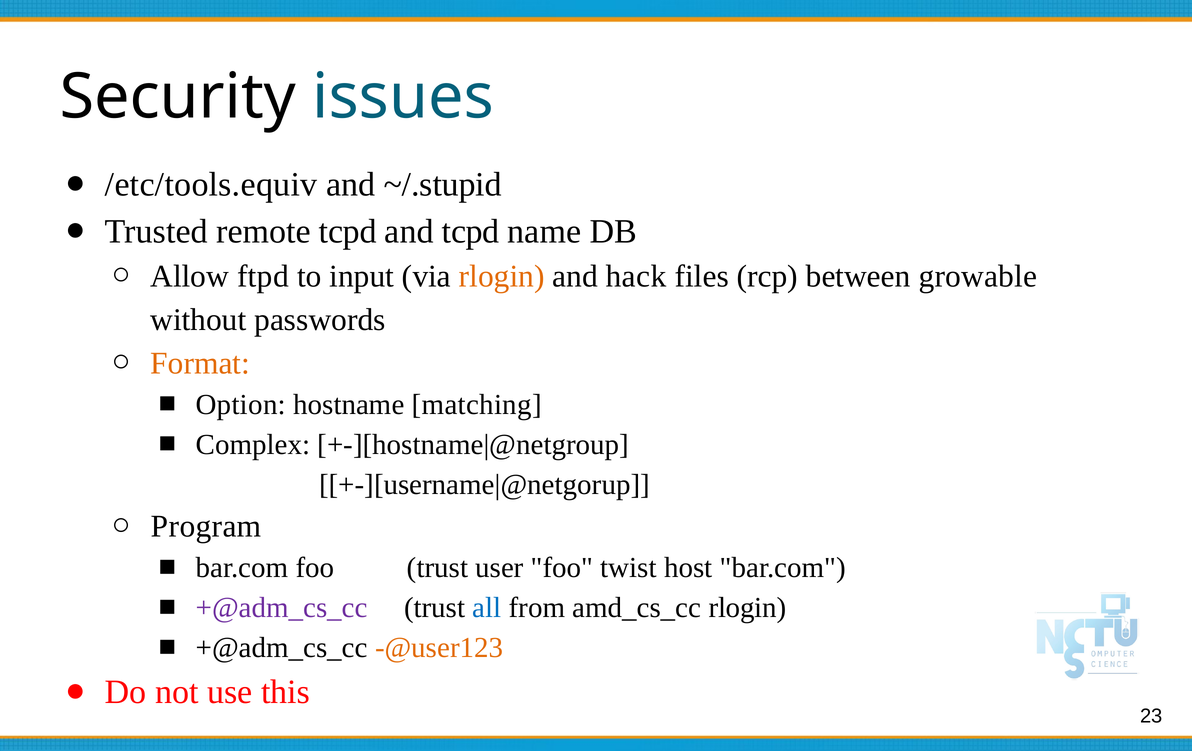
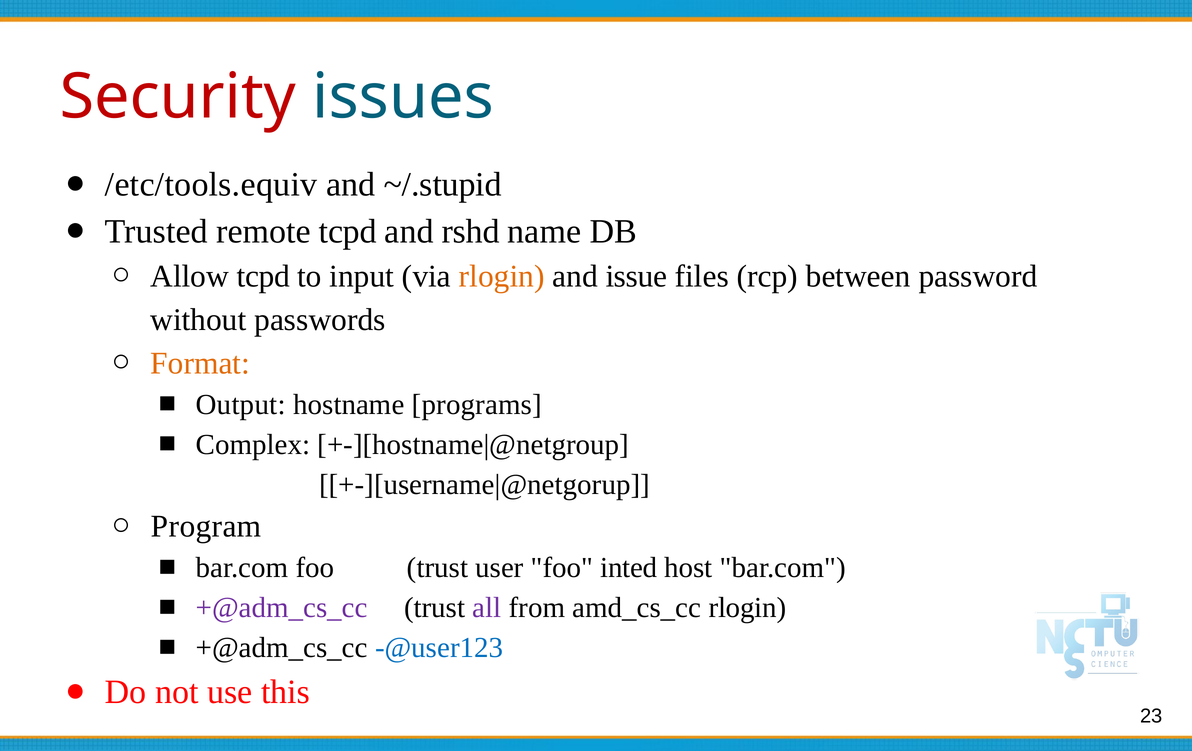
Security colour: black -> red
and tcpd: tcpd -> rshd
Allow ftpd: ftpd -> tcpd
hack: hack -> issue
growable: growable -> password
Option: Option -> Output
matching: matching -> programs
twist: twist -> inted
all colour: blue -> purple
-@user123 colour: orange -> blue
